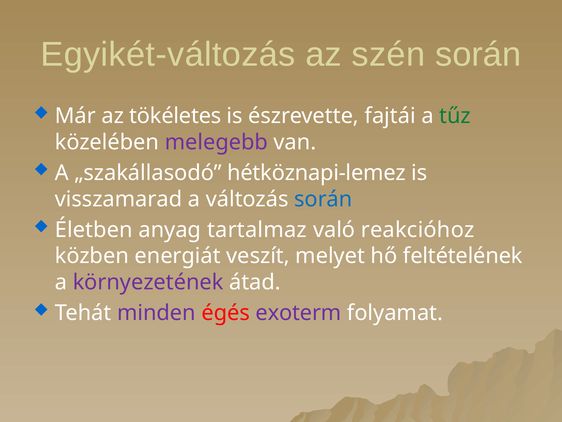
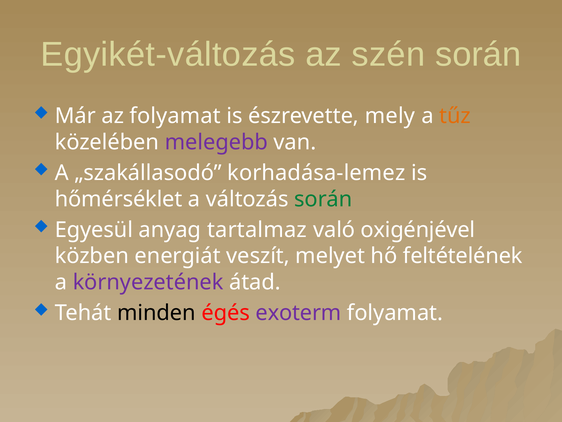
az tökéletes: tökéletes -> folyamat
fajtái: fajtái -> mely
tűz colour: green -> orange
hétköznapi-lemez: hétköznapi-lemez -> korhadása-lemez
visszamarad: visszamarad -> hőmérséklet
során at (323, 199) colour: blue -> green
Életben: Életben -> Egyesül
reakcióhoz: reakcióhoz -> oxigénjével
minden colour: purple -> black
